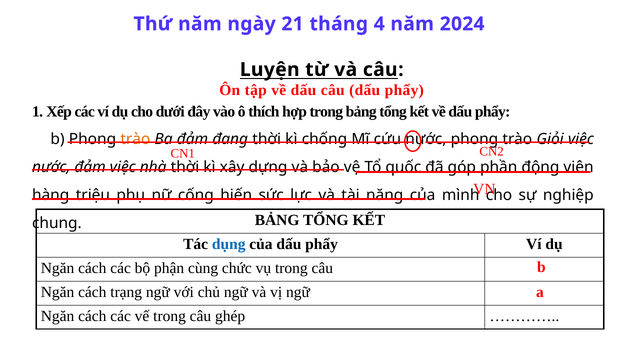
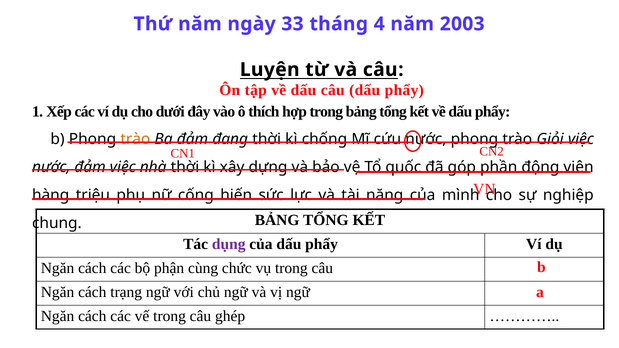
21: 21 -> 33
2024: 2024 -> 2003
dụng colour: blue -> purple
